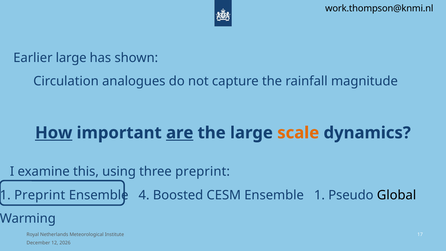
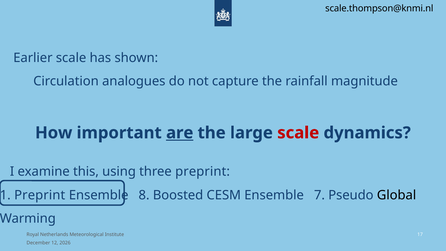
work.thompson@knmi.nl: work.thompson@knmi.nl -> scale.thompson@knmi.nl
Earlier large: large -> scale
How underline: present -> none
scale at (298, 133) colour: orange -> red
4: 4 -> 8
Ensemble 1: 1 -> 7
